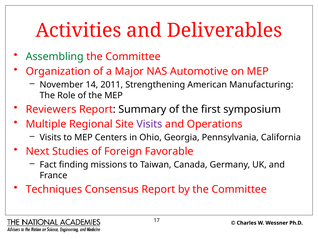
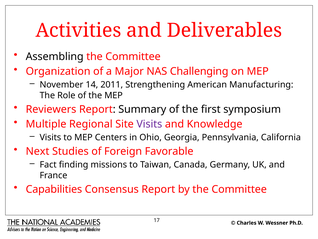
Assembling colour: green -> black
Automotive: Automotive -> Challenging
Operations: Operations -> Knowledge
Techniques: Techniques -> Capabilities
